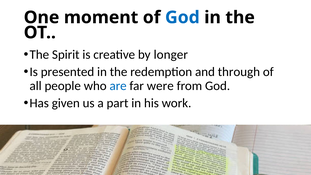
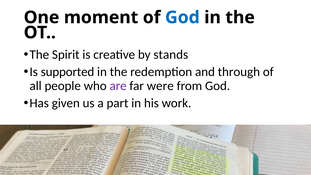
longer: longer -> stands
presented: presented -> supported
are colour: blue -> purple
